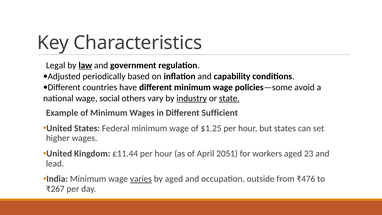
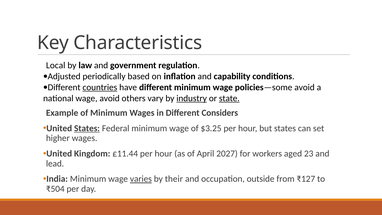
Legal: Legal -> Local
law underline: present -> none
countries underline: none -> present
wage social: social -> avoid
Sufficient: Sufficient -> Considers
States at (87, 128) underline: none -> present
$1.25: $1.25 -> $3.25
2051: 2051 -> 2027
by aged: aged -> their
₹476: ₹476 -> ₹127
₹267: ₹267 -> ₹504
